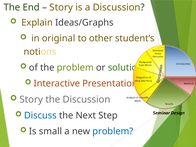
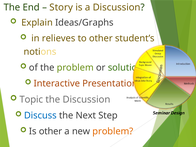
original: original -> relieves
Story at (31, 100): Story -> Topic
Is small: small -> other
problem at (113, 131) colour: blue -> orange
